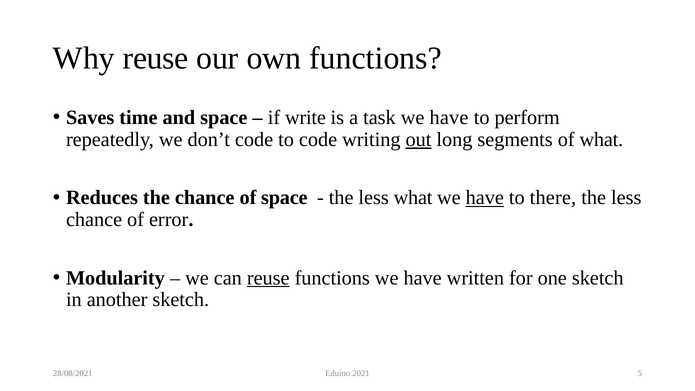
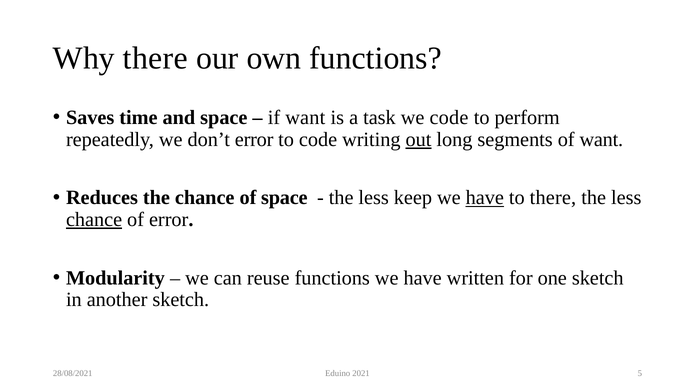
Why reuse: reuse -> there
if write: write -> want
task we have: have -> code
don’t code: code -> error
of what: what -> want
less what: what -> keep
chance at (94, 220) underline: none -> present
reuse at (268, 278) underline: present -> none
